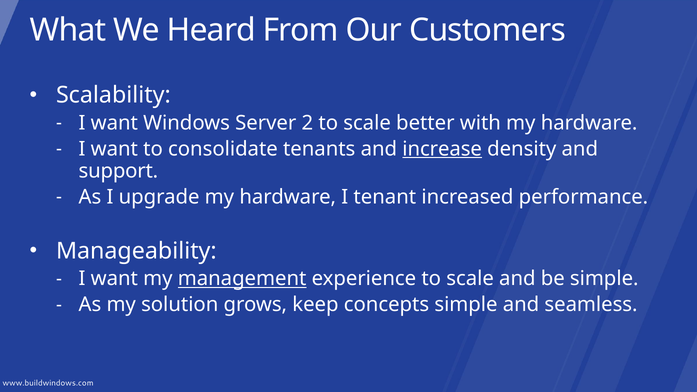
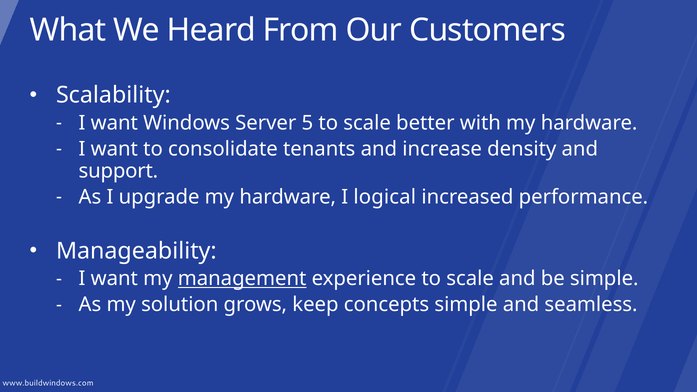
2: 2 -> 5
increase underline: present -> none
tenant: tenant -> logical
